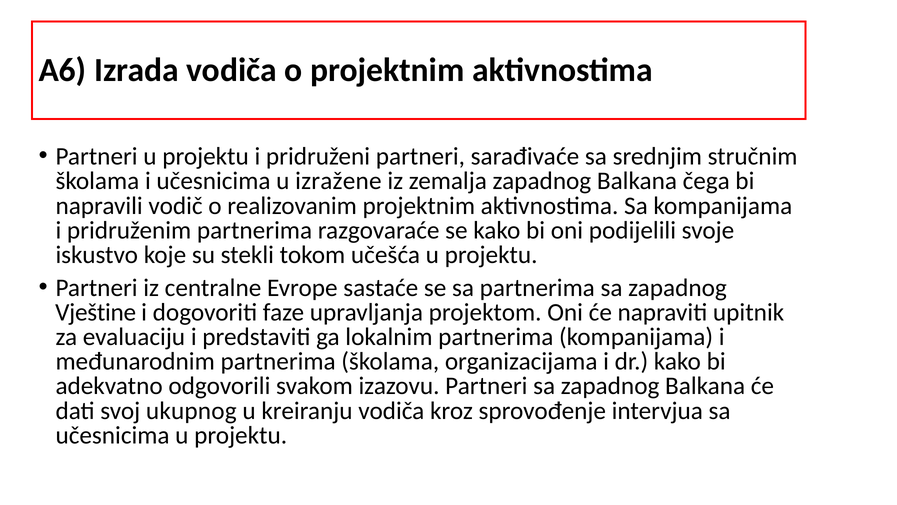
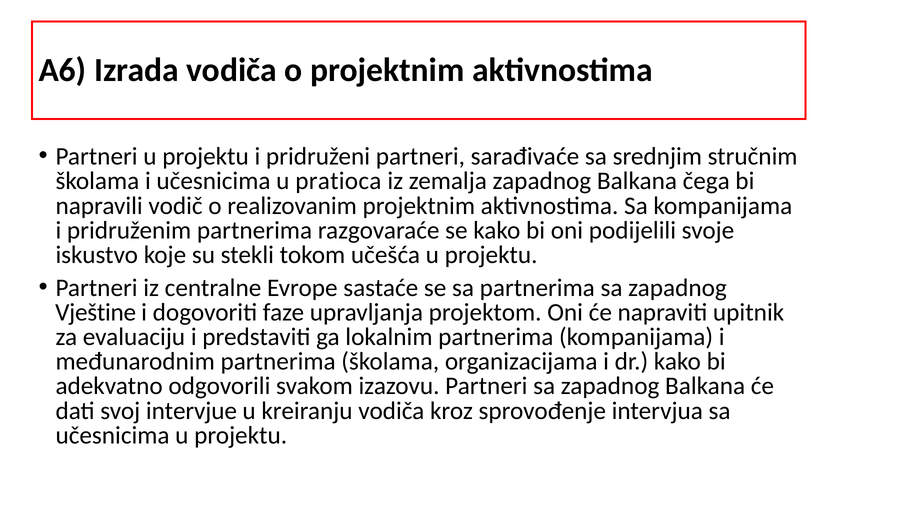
izražene: izražene -> pratioca
ukupnog: ukupnog -> intervjue
